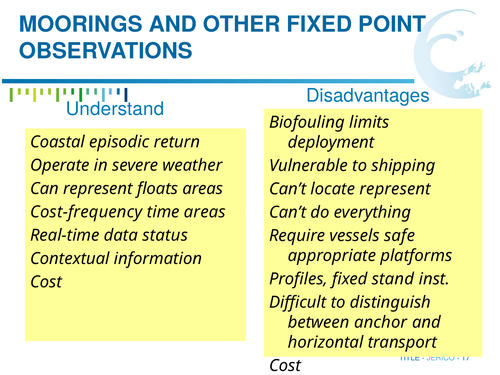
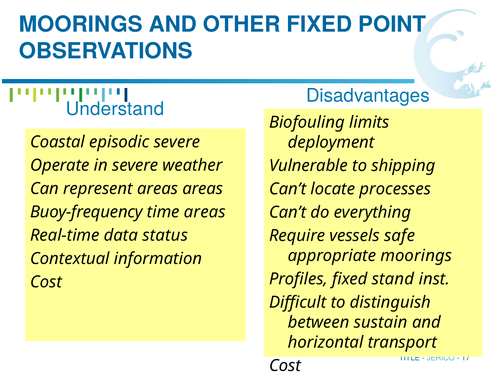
episodic return: return -> severe
represent floats: floats -> areas
locate represent: represent -> processes
Cost-frequency: Cost-frequency -> Buoy-frequency
appropriate platforms: platforms -> moorings
anchor: anchor -> sustain
